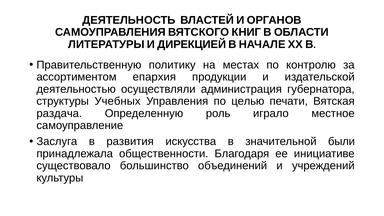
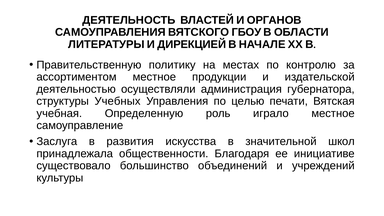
КНИГ: КНИГ -> ГБОУ
ассортиментом епархия: епархия -> местное
раздача: раздача -> учебная
были: были -> школ
